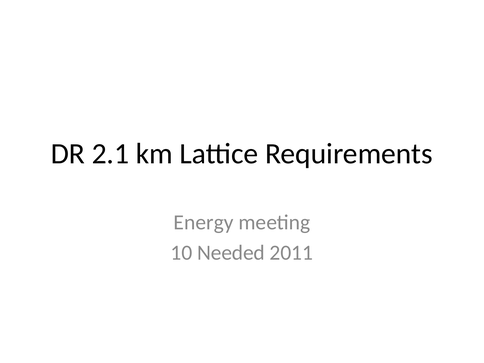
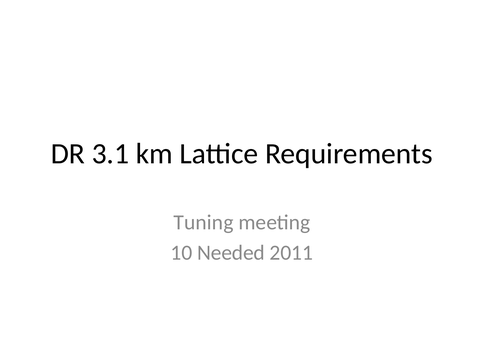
2.1: 2.1 -> 3.1
Energy: Energy -> Tuning
